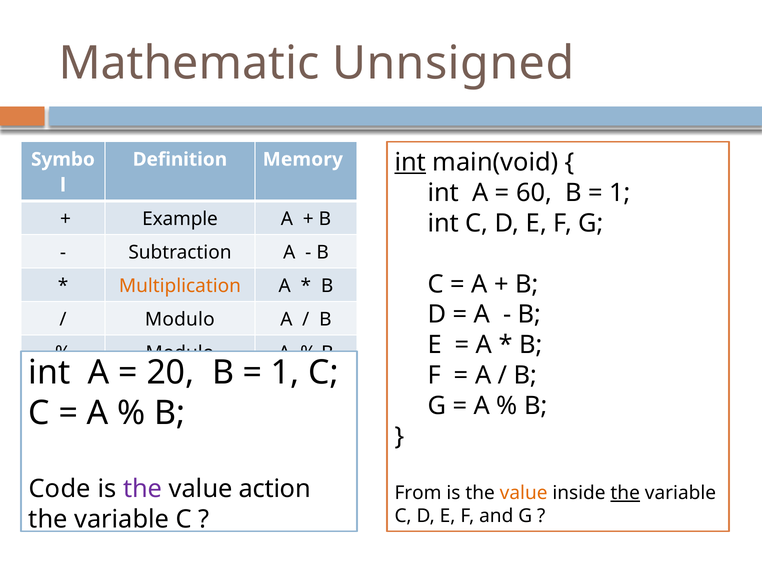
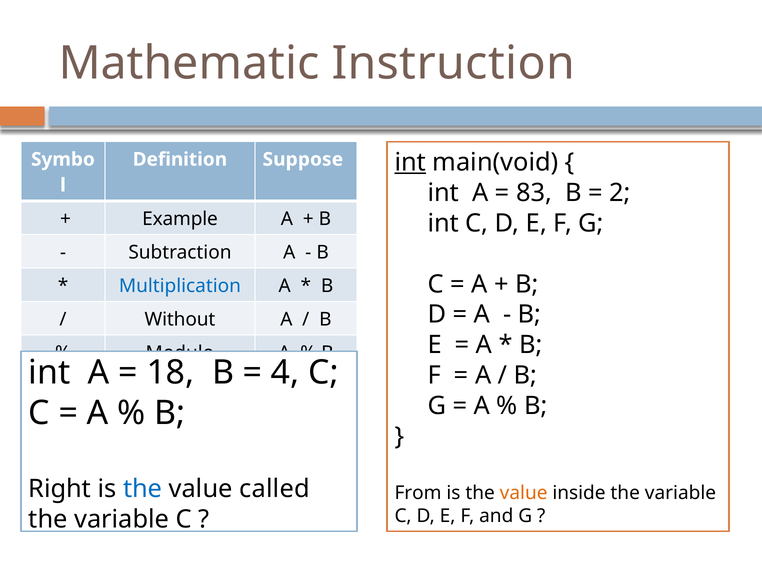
Unnsigned: Unnsigned -> Instruction
Memory: Memory -> Suppose
60: 60 -> 83
1 at (620, 193): 1 -> 2
Multiplication colour: orange -> blue
Modulo at (180, 320): Modulo -> Without
20: 20 -> 18
1 at (285, 373): 1 -> 4
Code: Code -> Right
the at (143, 489) colour: purple -> blue
action: action -> called
the at (625, 494) underline: present -> none
